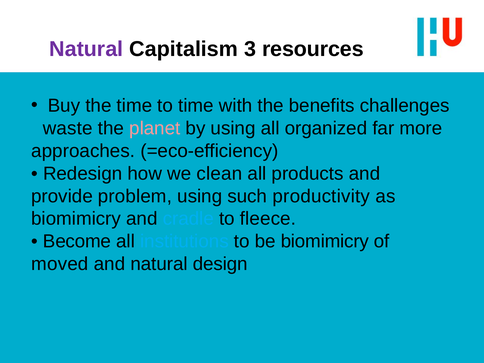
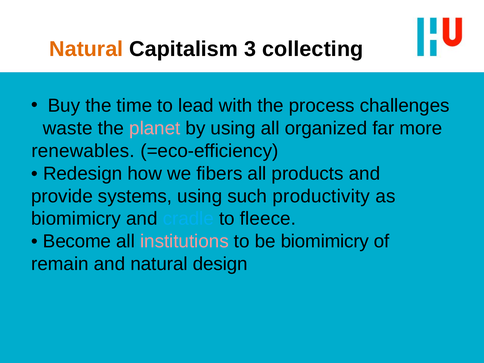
Natural at (86, 49) colour: purple -> orange
resources: resources -> collecting
to time: time -> lead
benefits: benefits -> process
approaches: approaches -> renewables
clean: clean -> fibers
problem: problem -> systems
institutions colour: light blue -> pink
moved: moved -> remain
